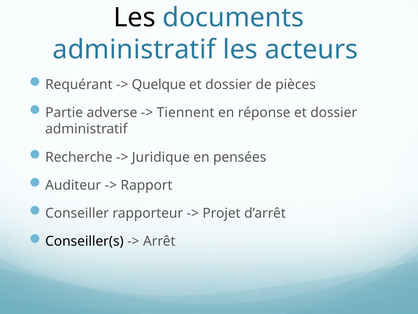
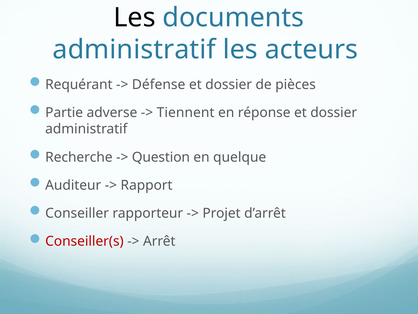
Quelque: Quelque -> Défense
Juridique: Juridique -> Question
pensées: pensées -> quelque
Conseiller(s colour: black -> red
